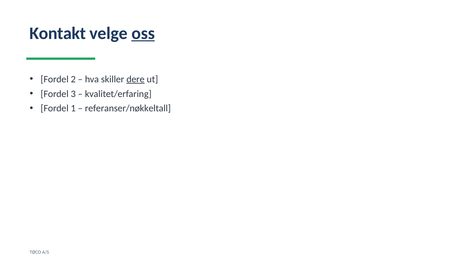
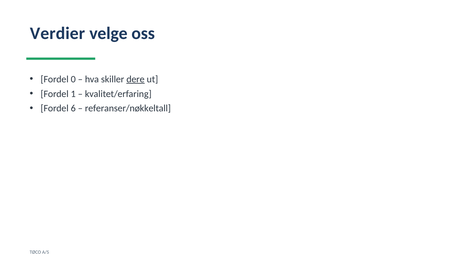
Kontakt: Kontakt -> Verdier
oss underline: present -> none
2: 2 -> 0
3: 3 -> 1
1: 1 -> 6
